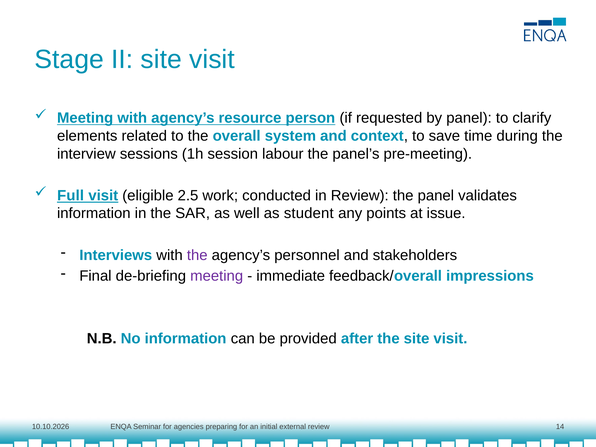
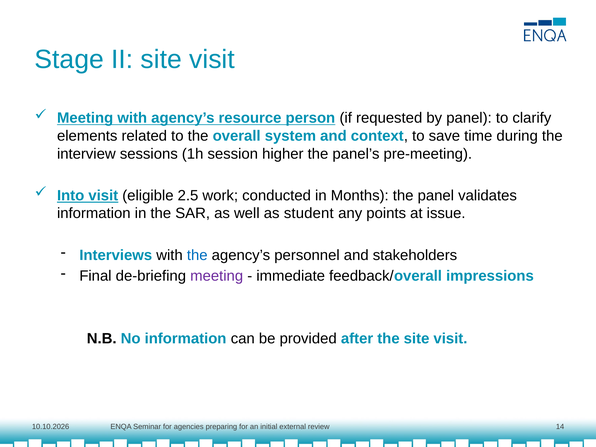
labour: labour -> higher
Full: Full -> Into
in Review: Review -> Months
the at (197, 255) colour: purple -> blue
